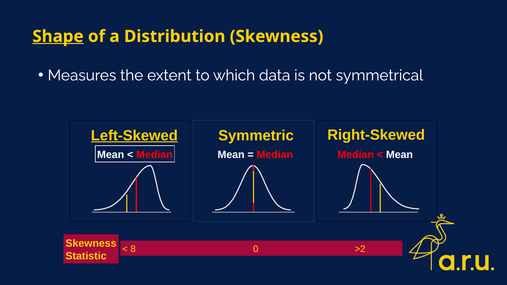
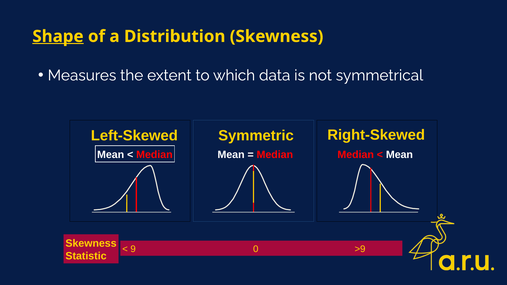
Left-Skewed underline: present -> none
8: 8 -> 9
>2: >2 -> >9
